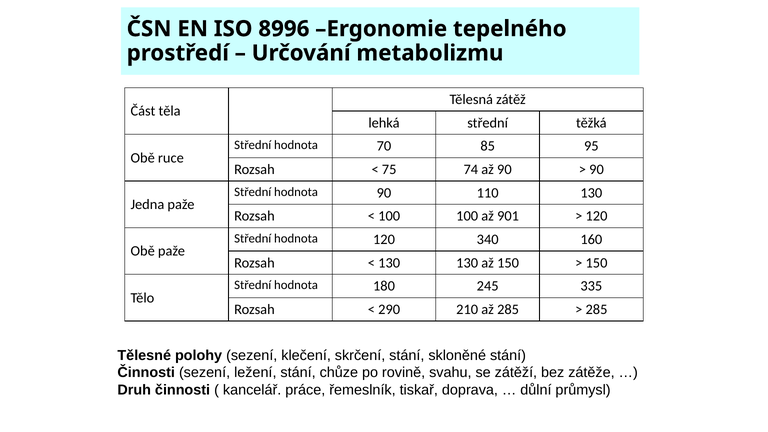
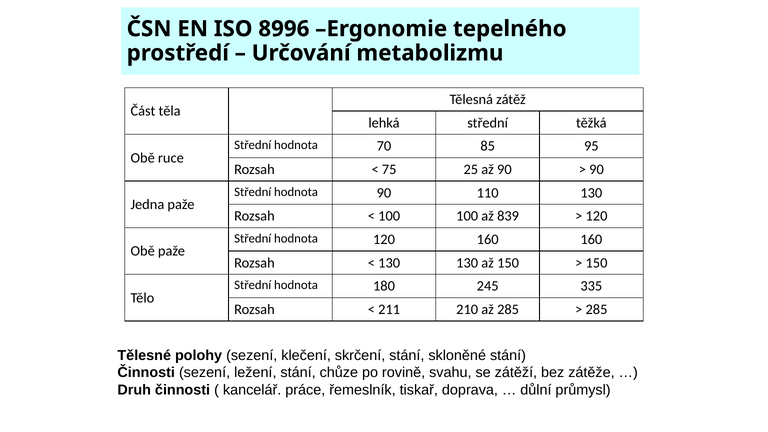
74: 74 -> 25
901: 901 -> 839
120 340: 340 -> 160
290: 290 -> 211
